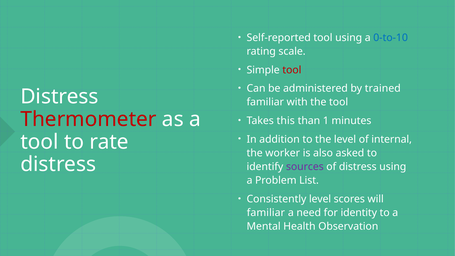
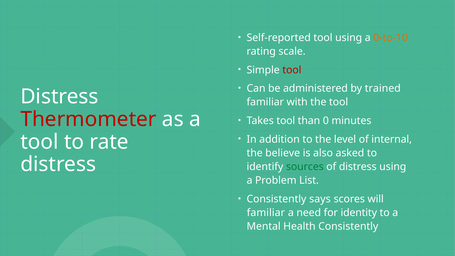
0-to-10 colour: blue -> orange
Takes this: this -> tool
1: 1 -> 0
worker: worker -> believe
sources colour: purple -> green
Consistently level: level -> says
Health Observation: Observation -> Consistently
